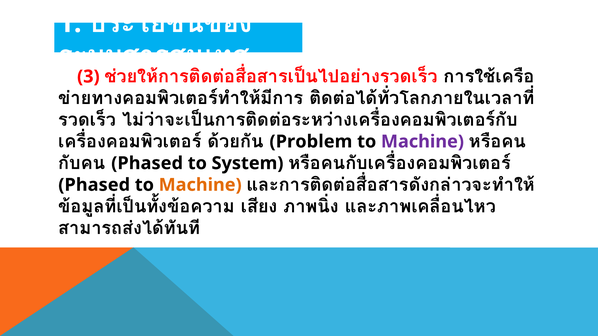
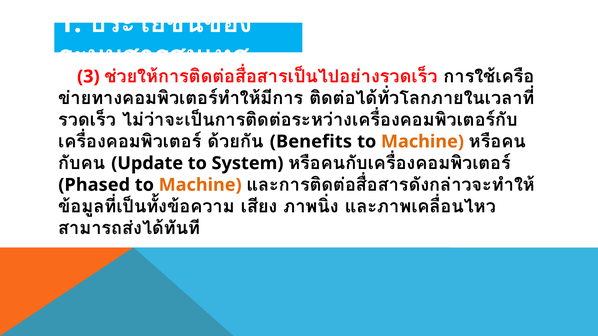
Problem: Problem -> Benefits
Machine at (422, 142) colour: purple -> orange
Phased at (147, 163): Phased -> Update
